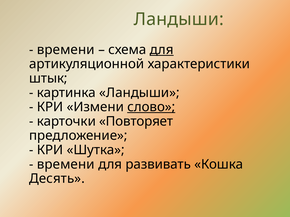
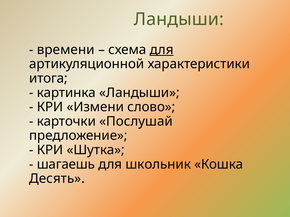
штык: штык -> итога
слово underline: present -> none
Повторяет: Повторяет -> Послушай
времени at (66, 165): времени -> шагаешь
развивать: развивать -> школьник
